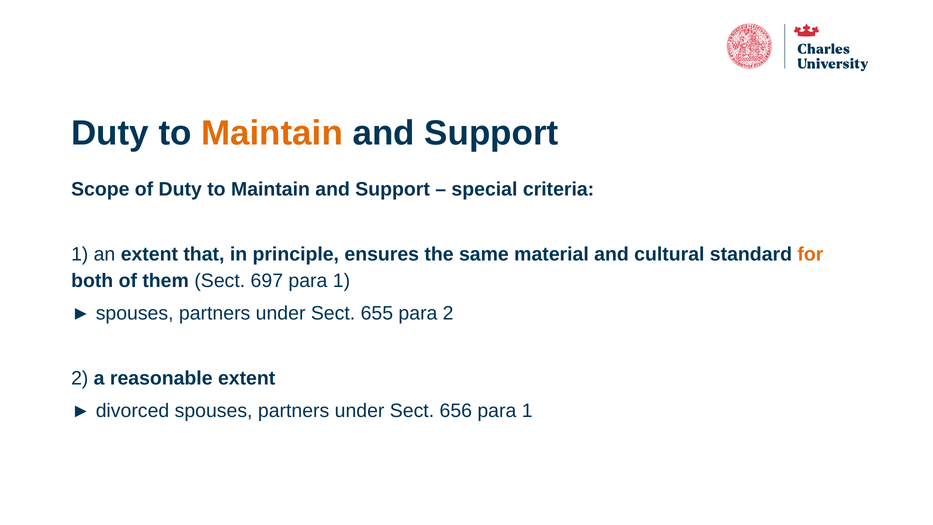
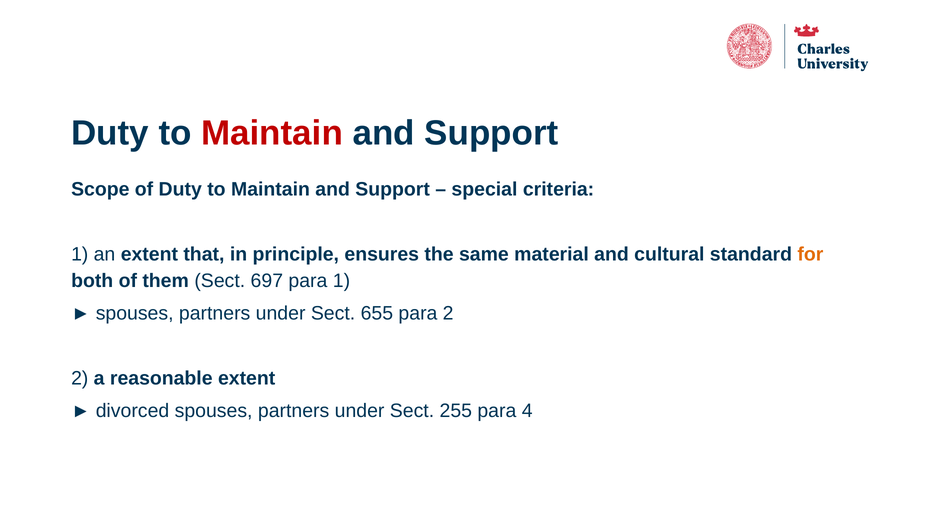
Maintain at (272, 133) colour: orange -> red
656: 656 -> 255
1 at (527, 410): 1 -> 4
